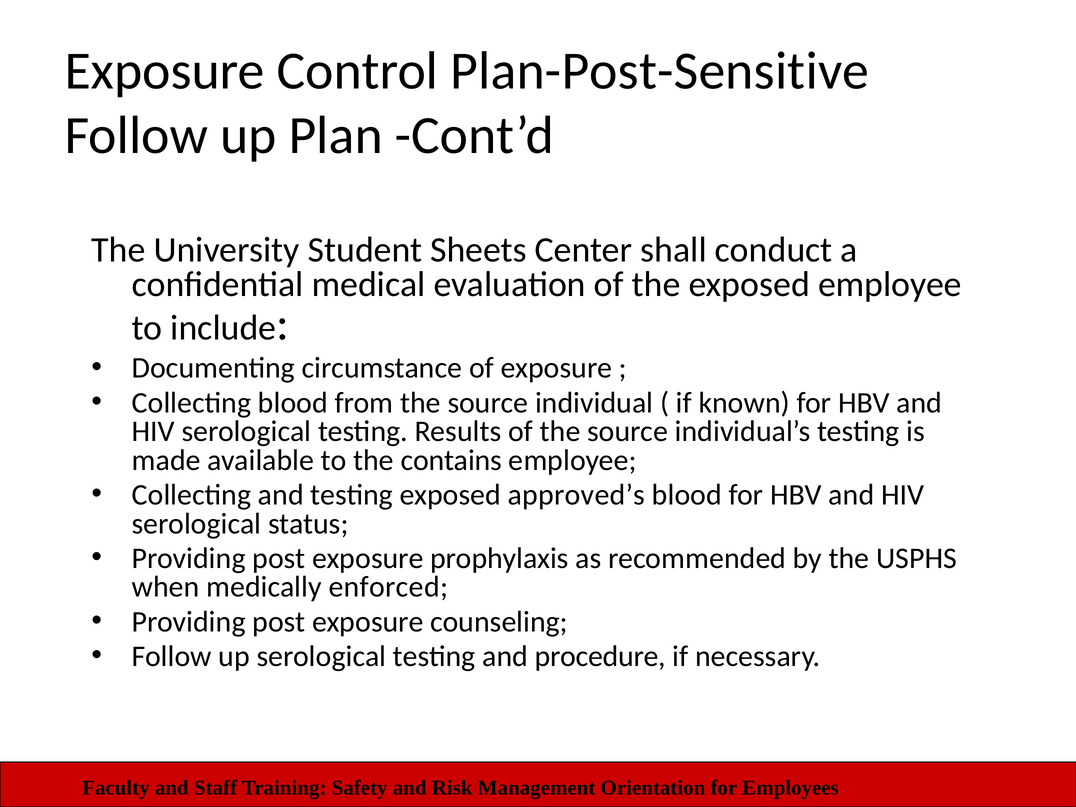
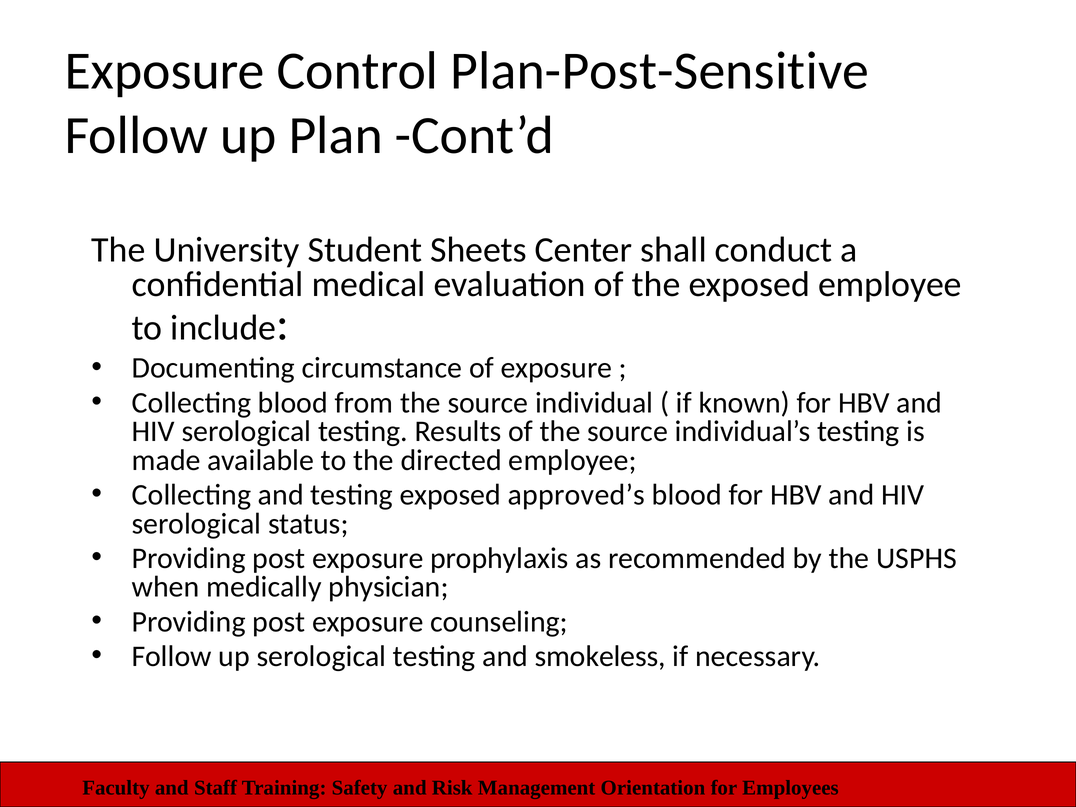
contains: contains -> directed
enforced: enforced -> physician
procedure: procedure -> smokeless
